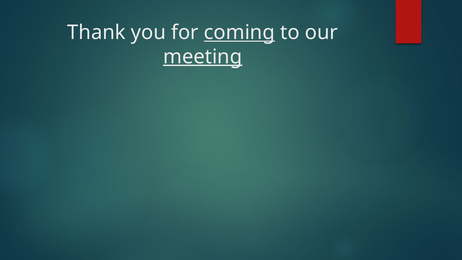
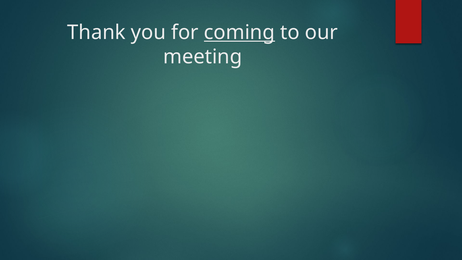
meeting underline: present -> none
